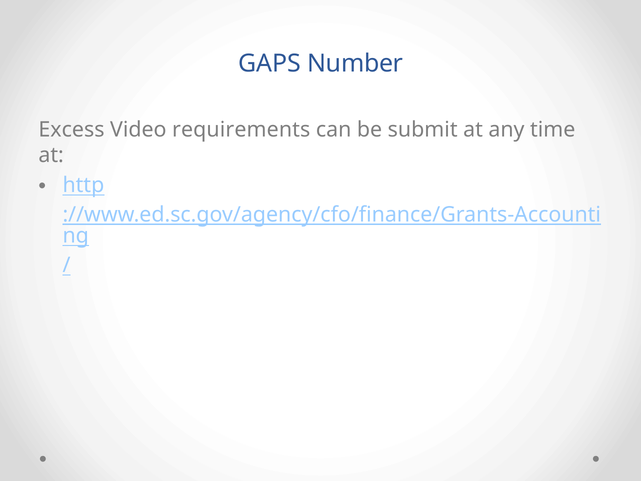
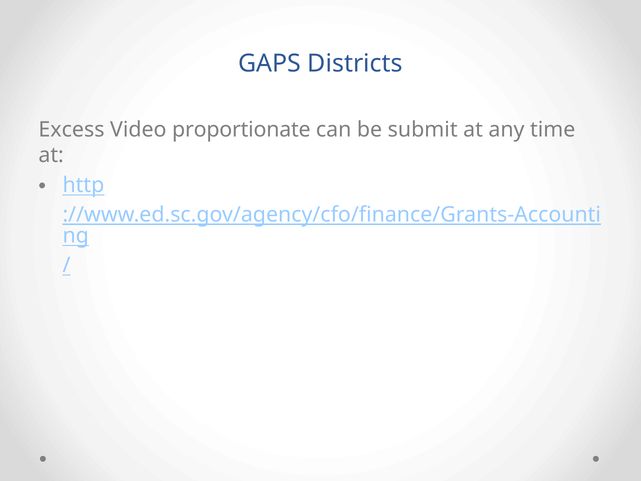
Number: Number -> Districts
requirements: requirements -> proportionate
